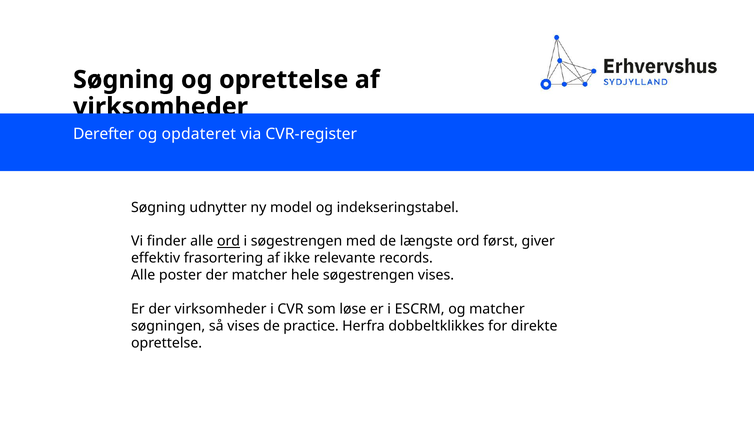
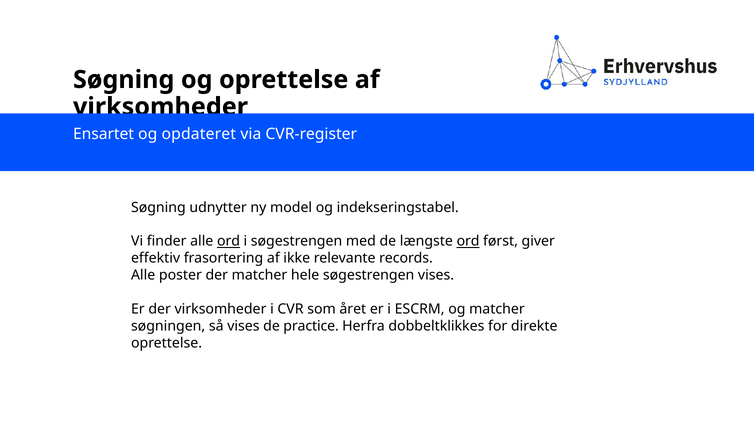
Derefter: Derefter -> Ensartet
ord at (468, 241) underline: none -> present
løse: løse -> året
